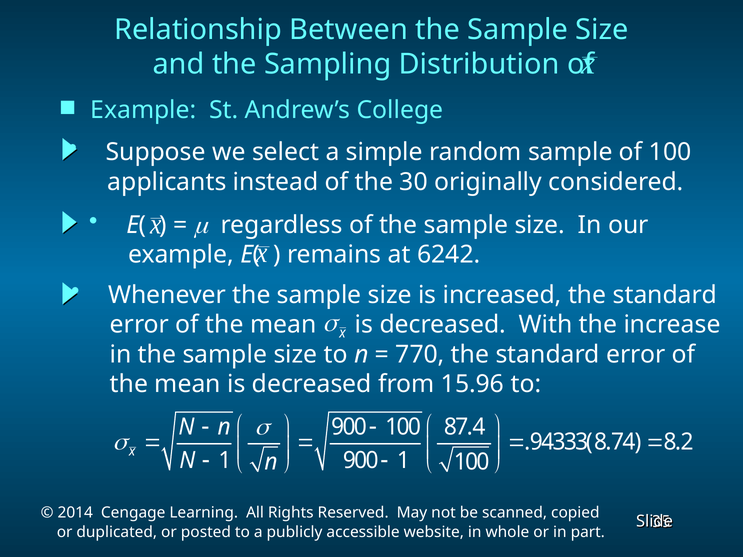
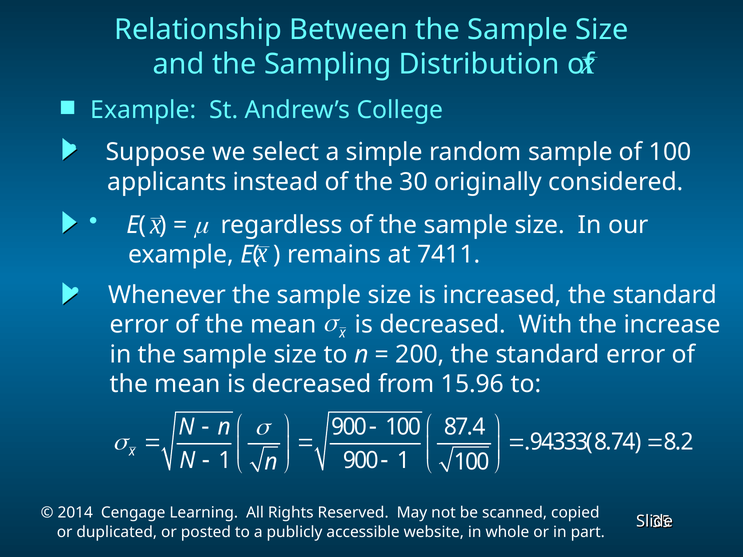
6242: 6242 -> 7411
770: 770 -> 200
